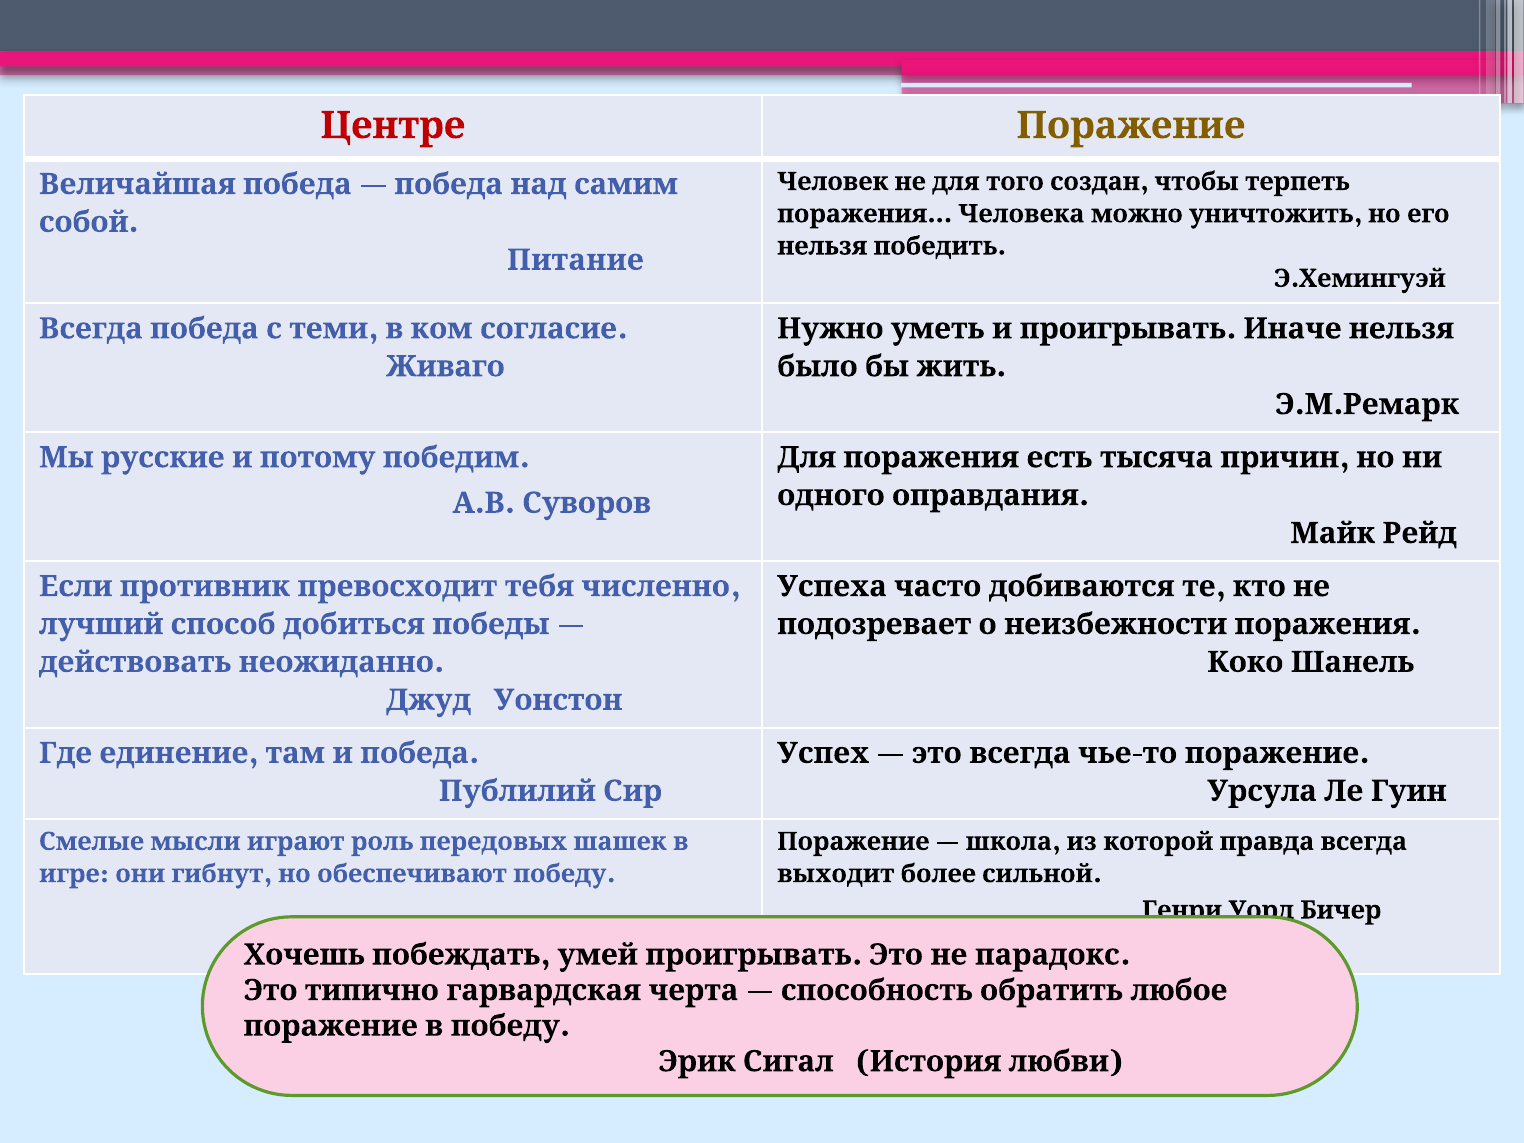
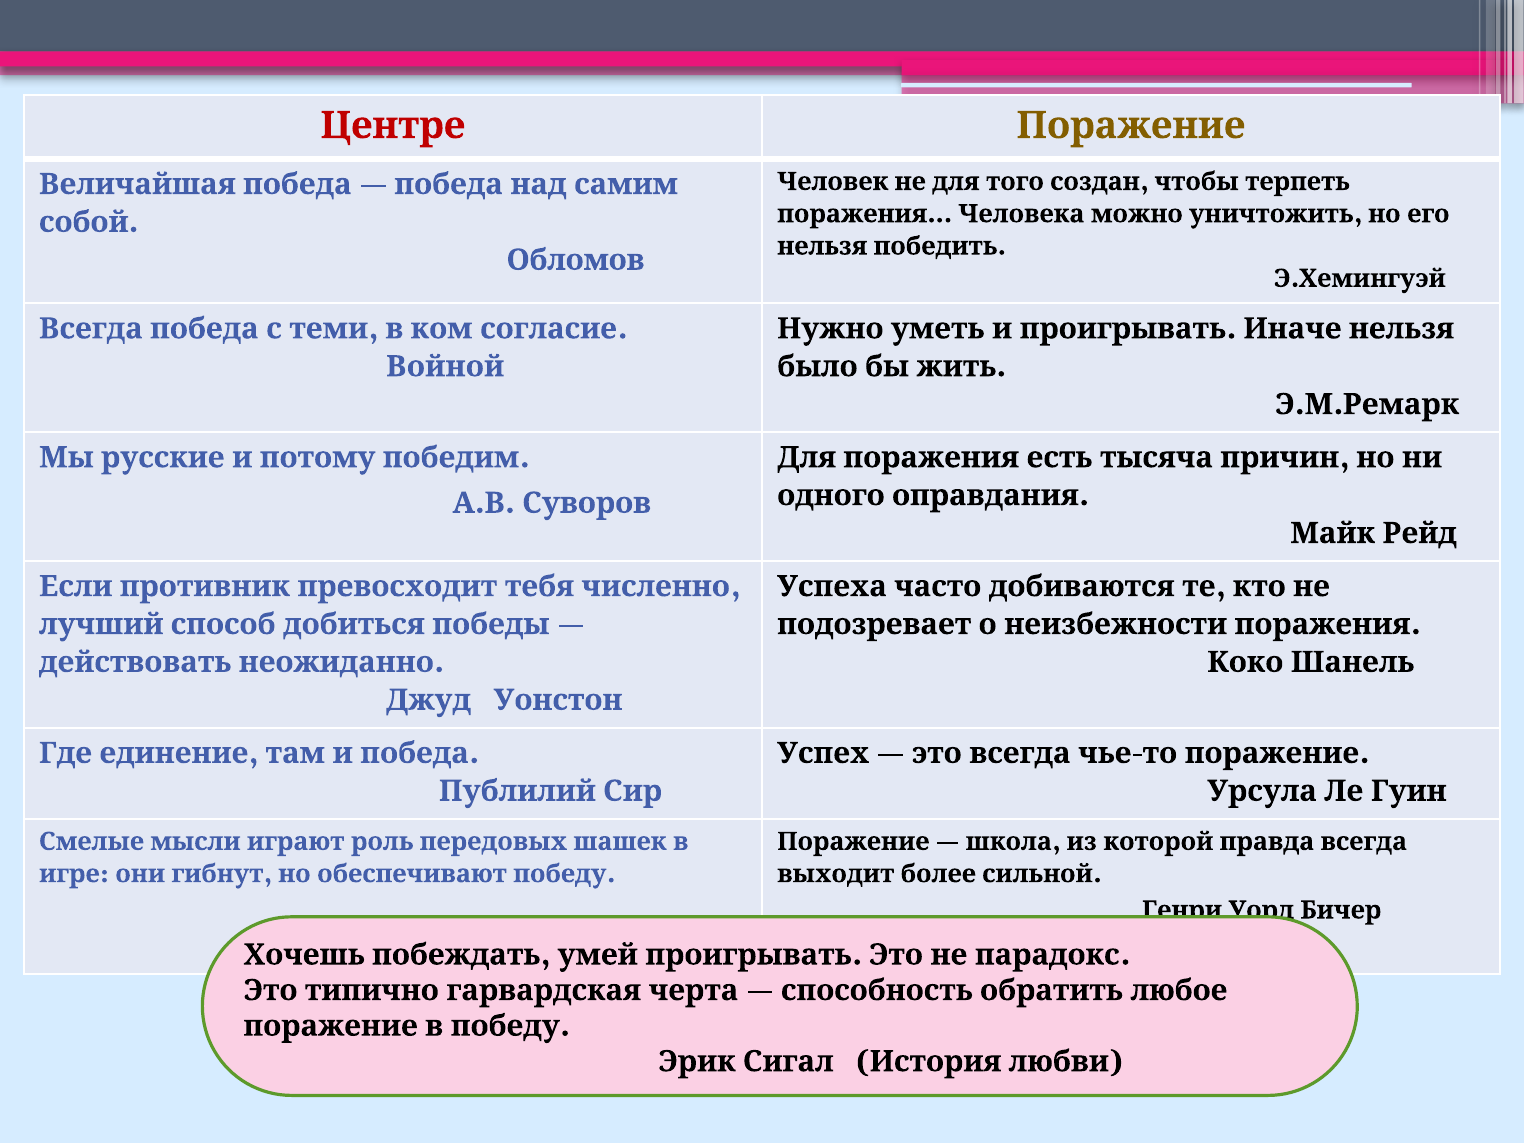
Питание: Питание -> Обломов
Живаго: Живаго -> Войной
